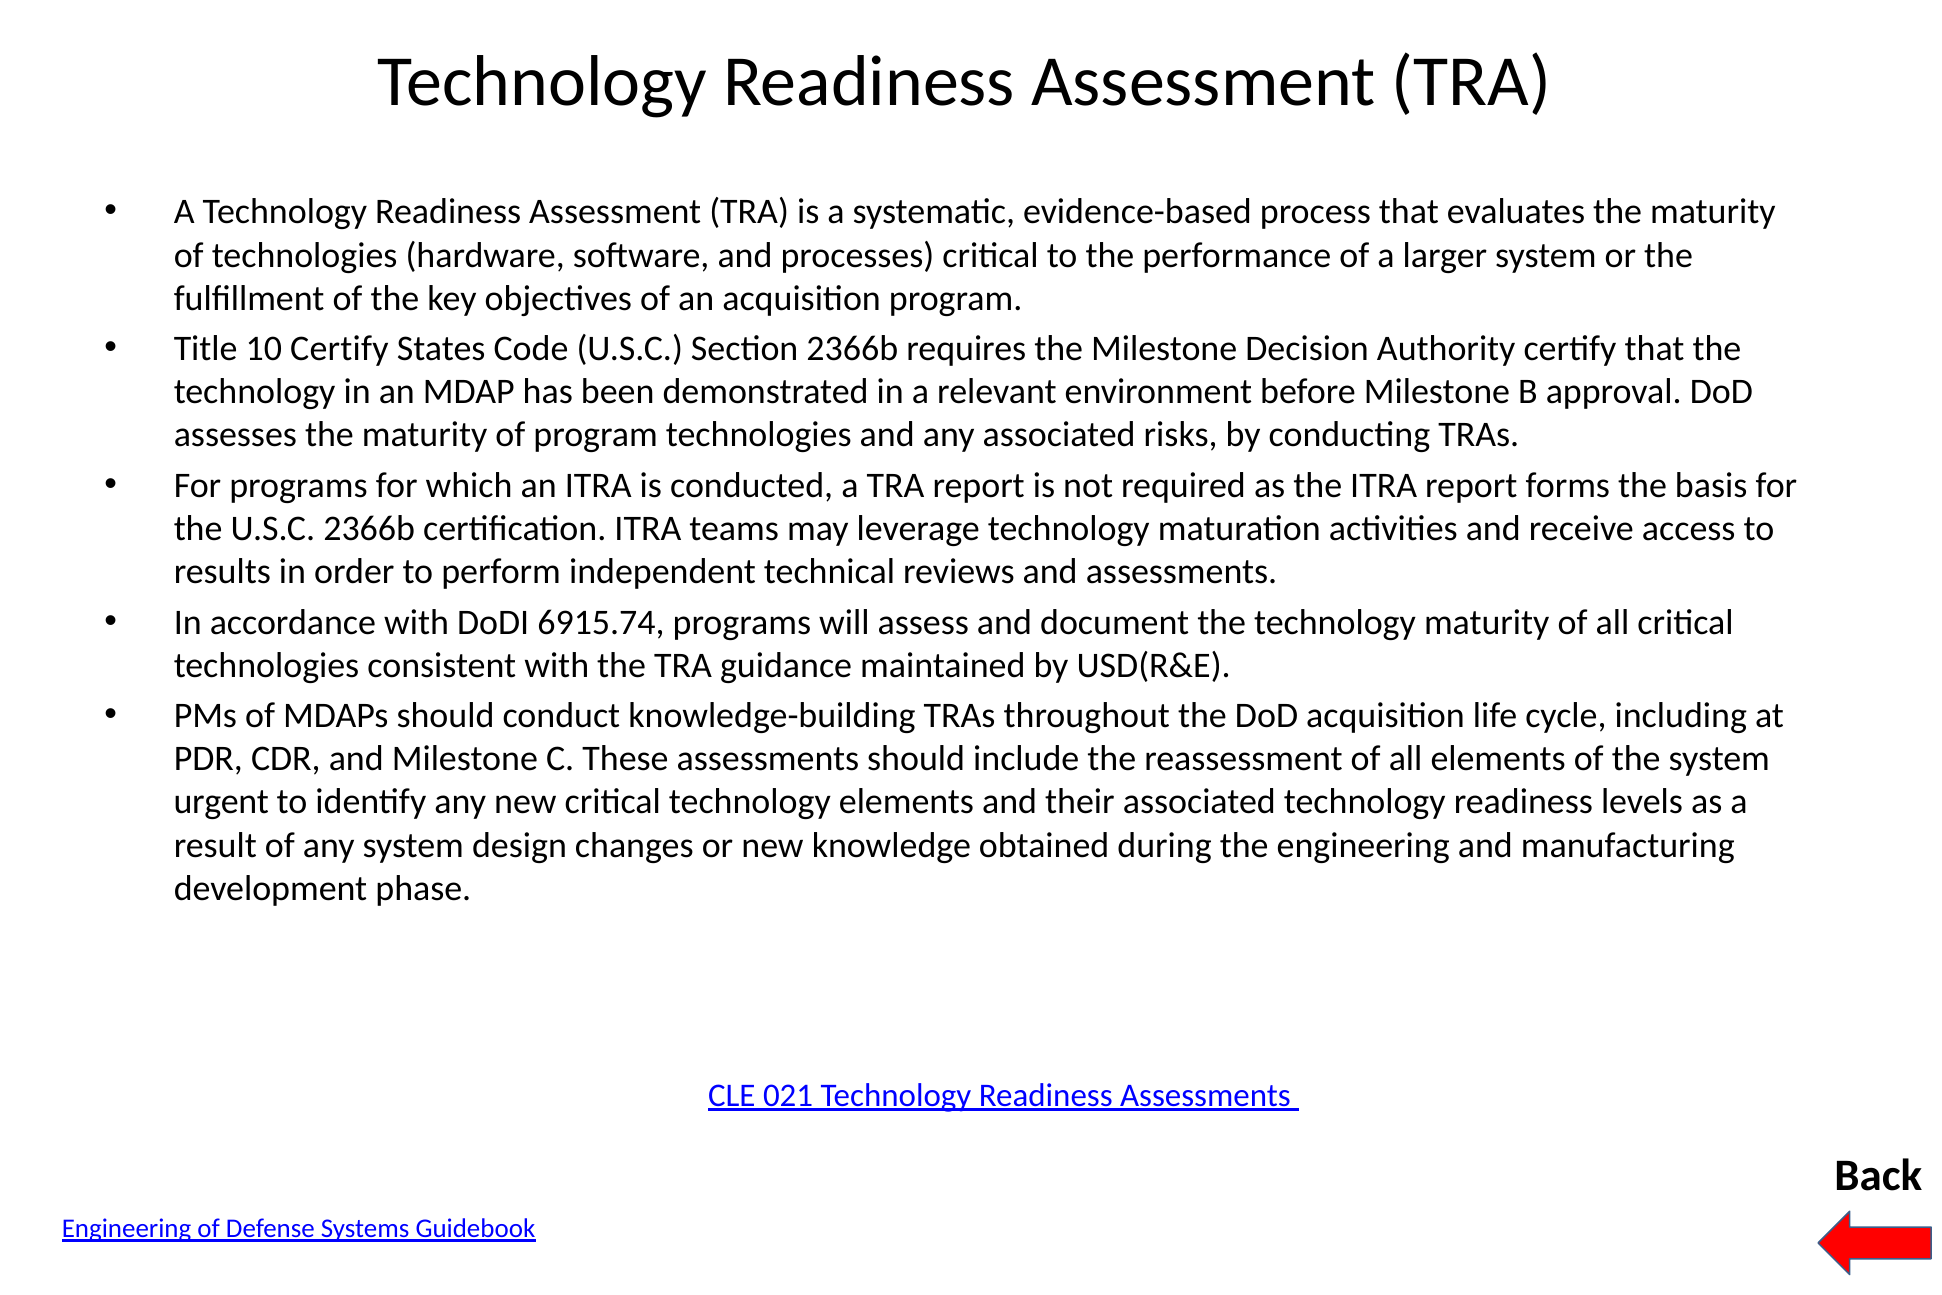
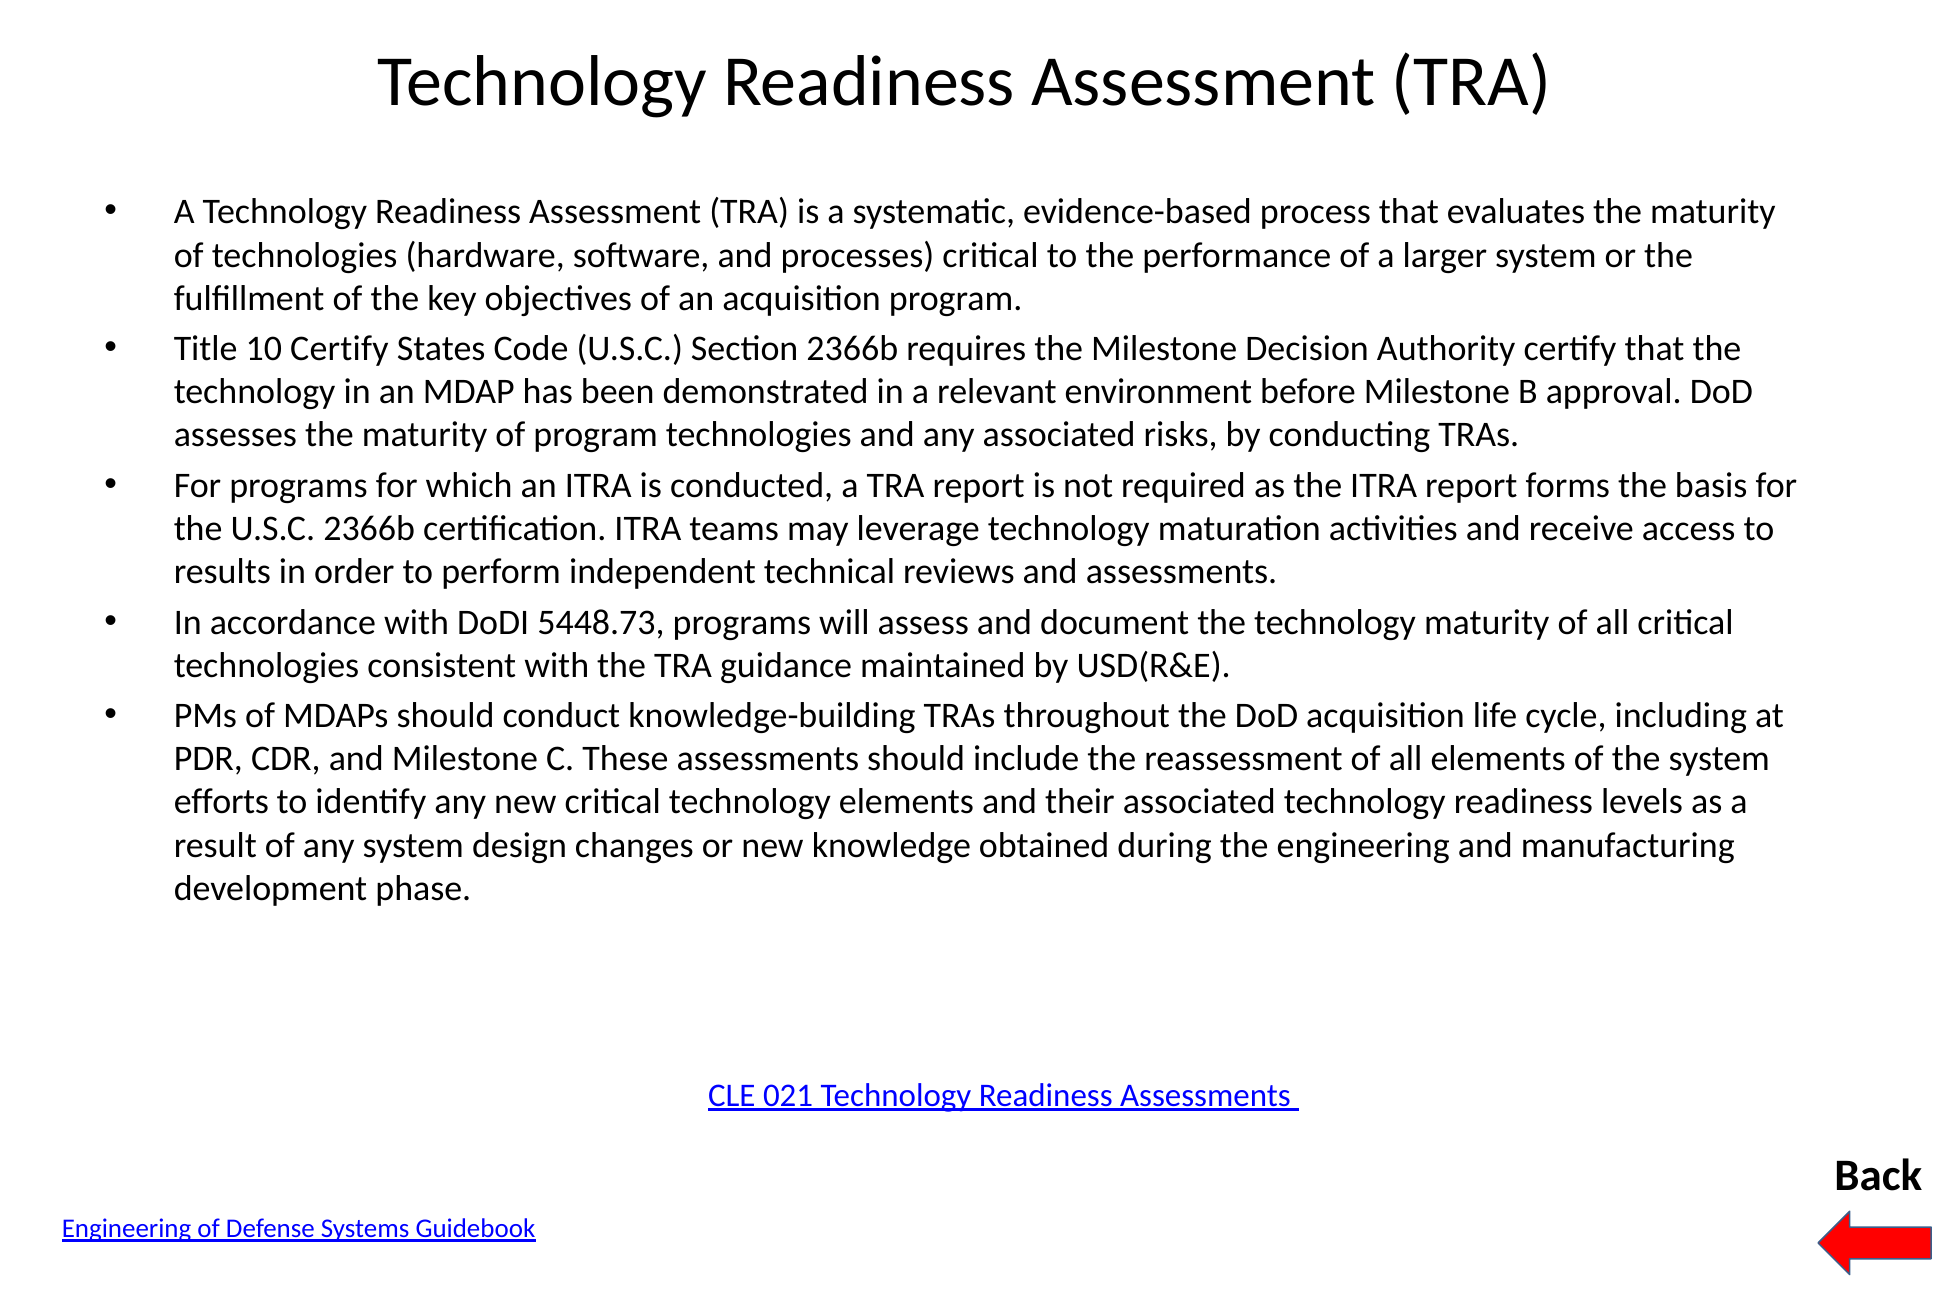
6915.74: 6915.74 -> 5448.73
urgent: urgent -> efforts
